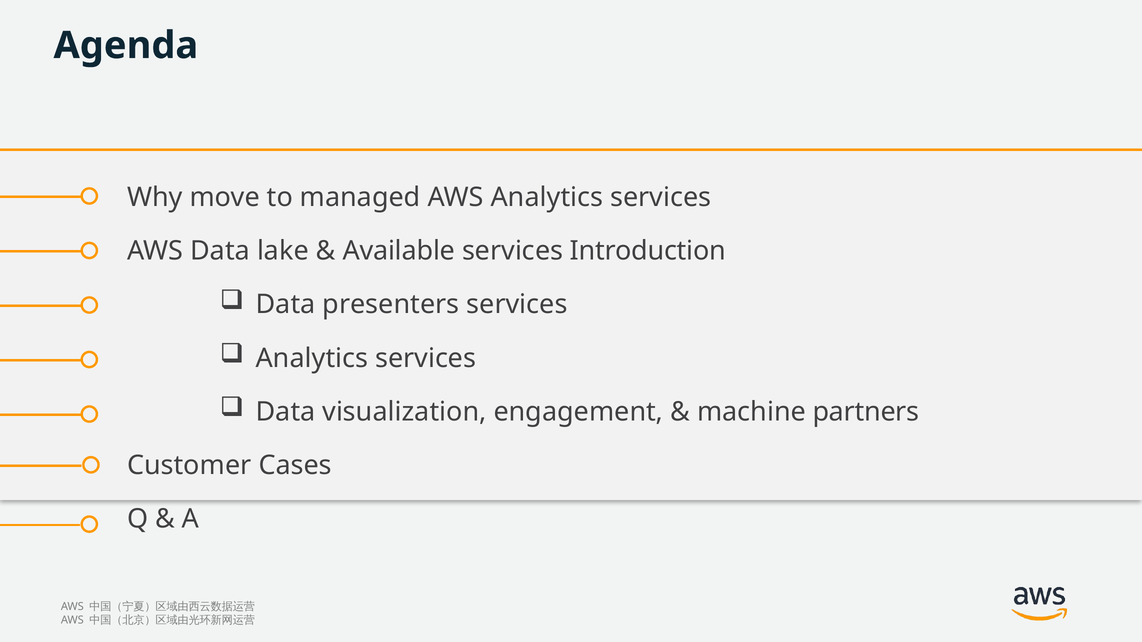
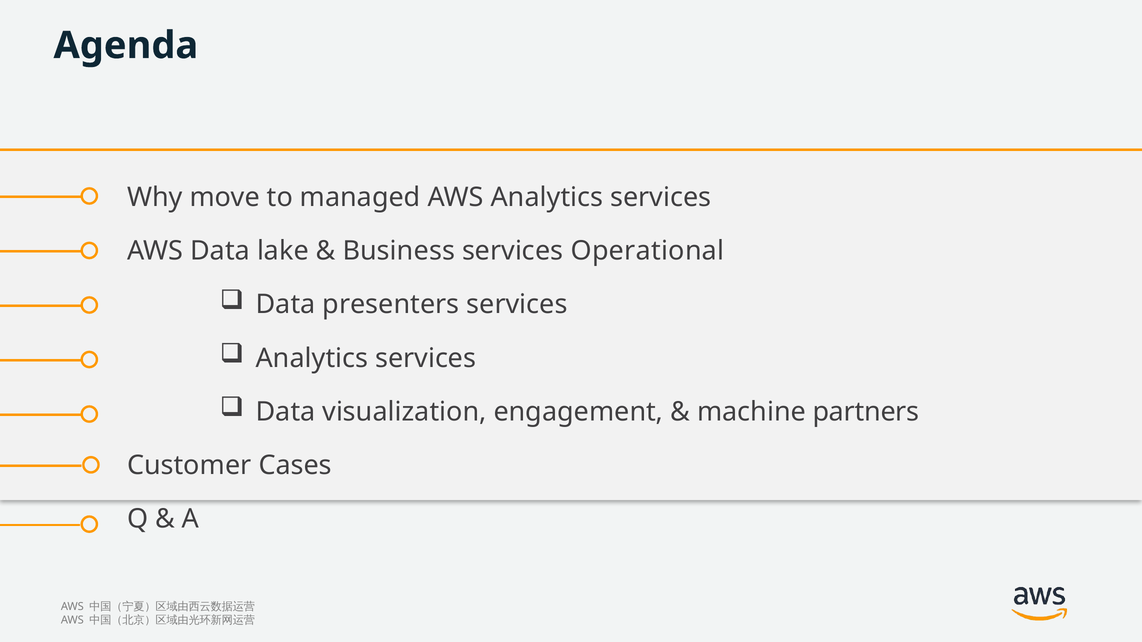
Available: Available -> Business
Introduction: Introduction -> Operational
